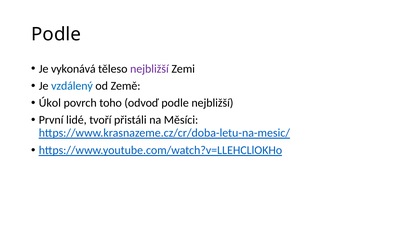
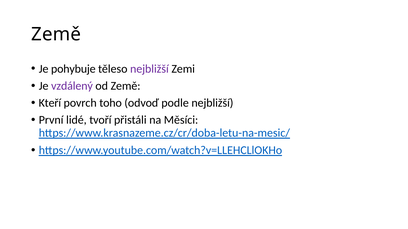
Podle at (56, 34): Podle -> Země
vykonává: vykonává -> pohybuje
vzdálený colour: blue -> purple
Úkol: Úkol -> Kteří
